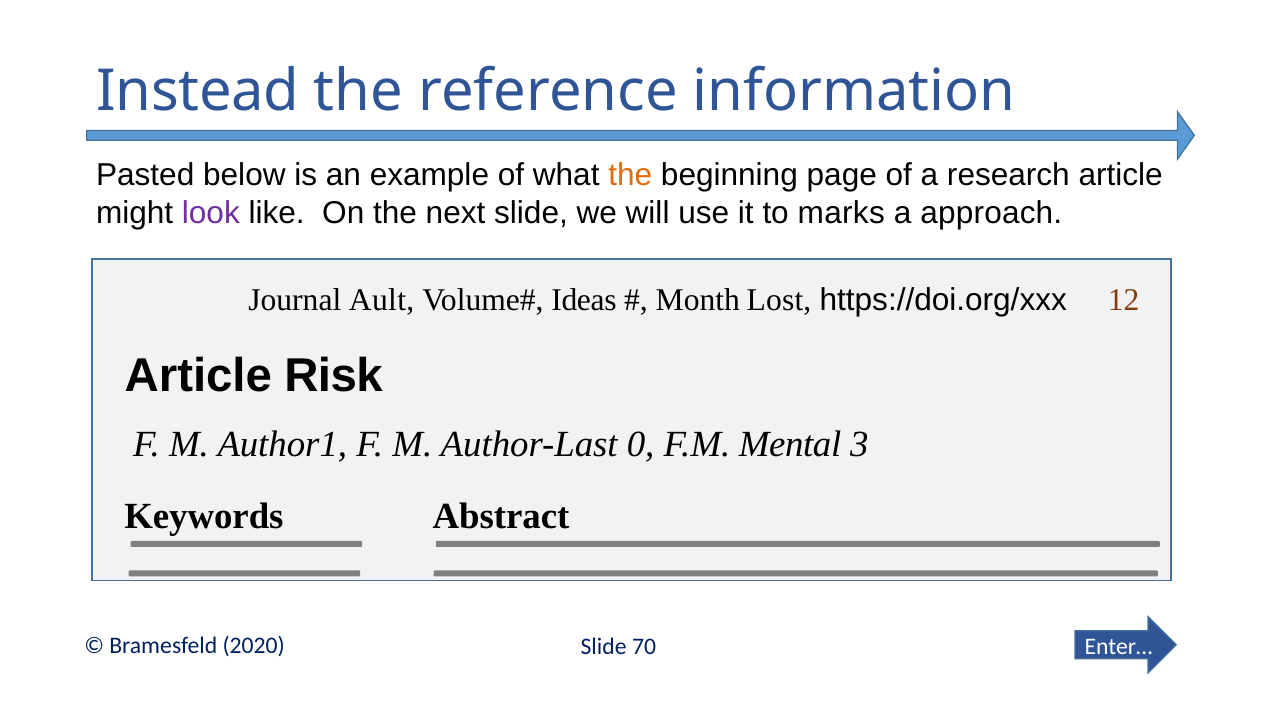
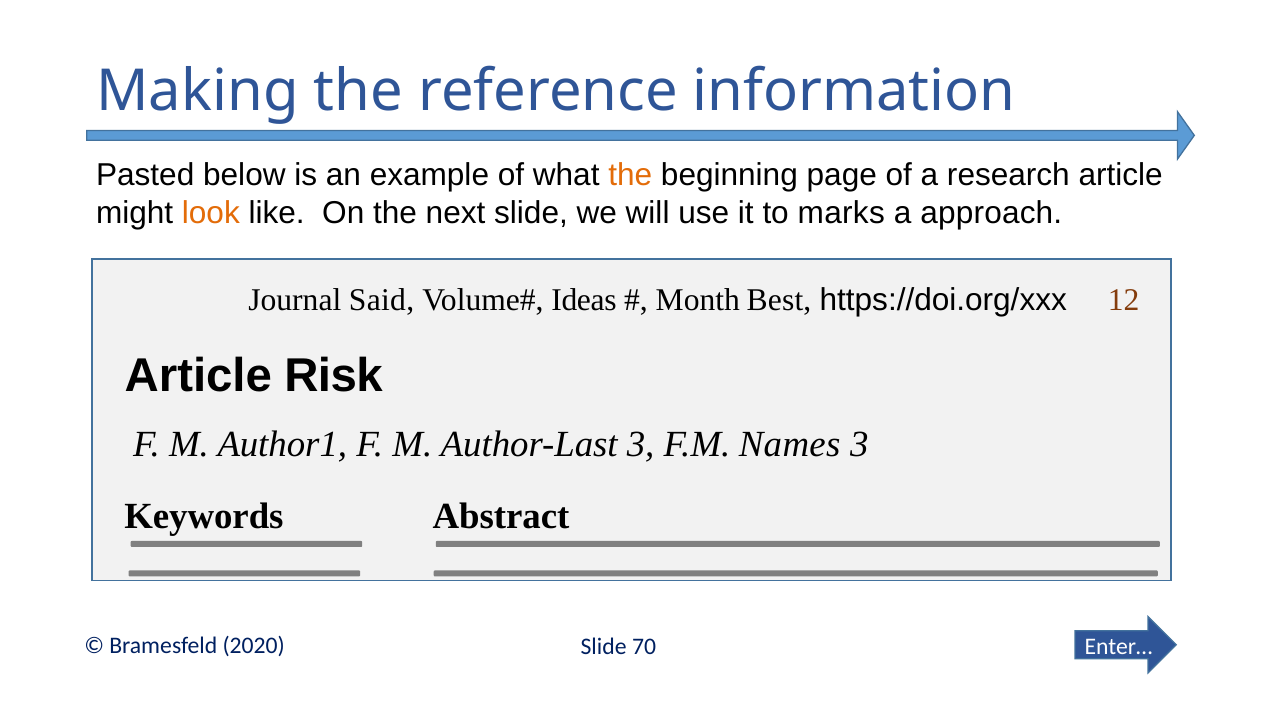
Instead: Instead -> Making
look colour: purple -> orange
Ault: Ault -> Said
Lost: Lost -> Best
Author-Last 0: 0 -> 3
Mental: Mental -> Names
